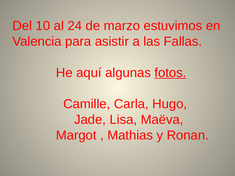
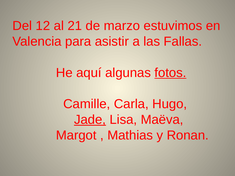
10: 10 -> 12
24: 24 -> 21
Jade underline: none -> present
